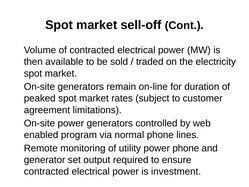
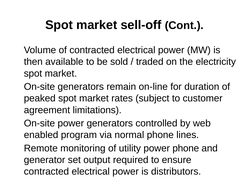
investment: investment -> distributors
